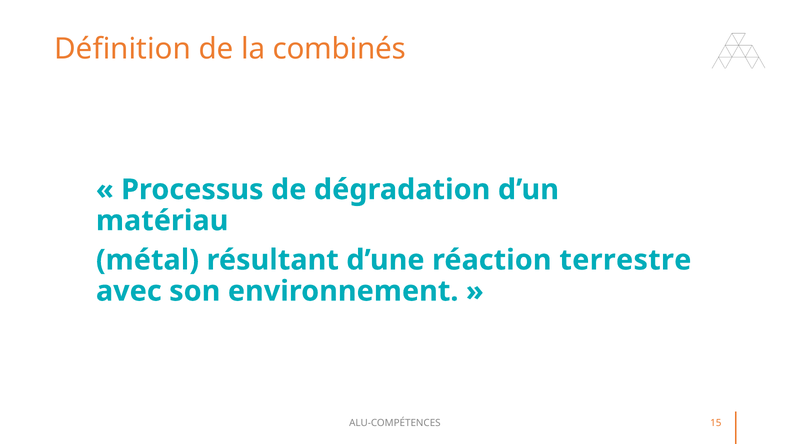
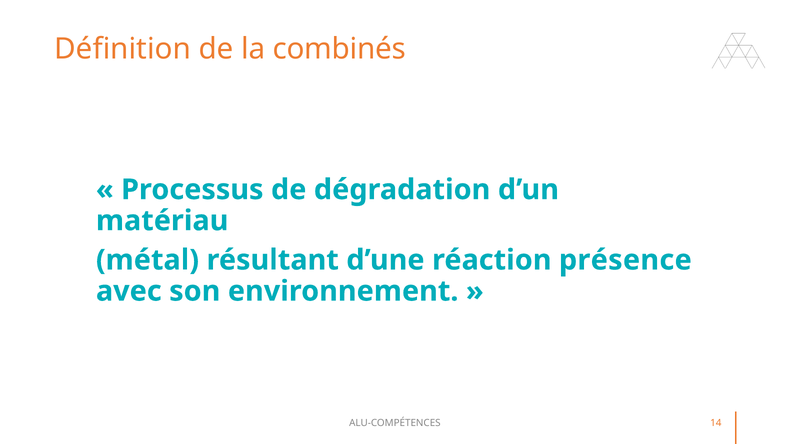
terrestre: terrestre -> présence
15: 15 -> 14
